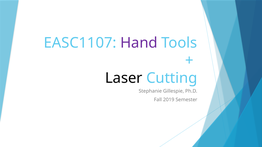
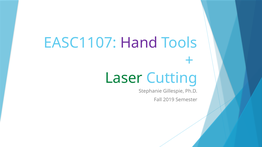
Laser colour: black -> green
